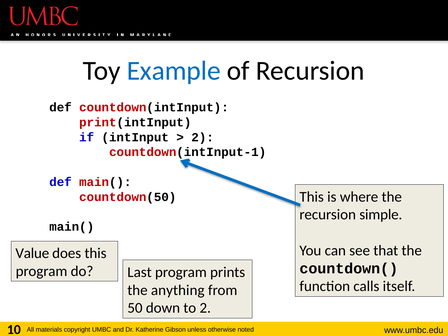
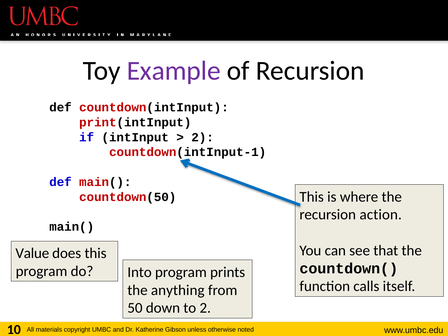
Example colour: blue -> purple
simple: simple -> action
Last: Last -> Into
